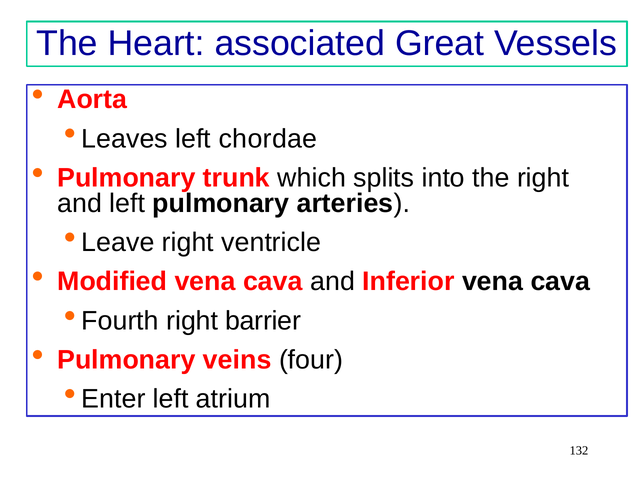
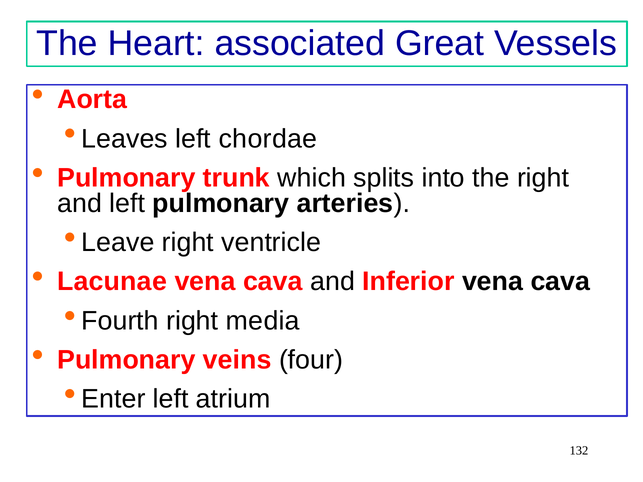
Modified: Modified -> Lacunae
barrier: barrier -> media
